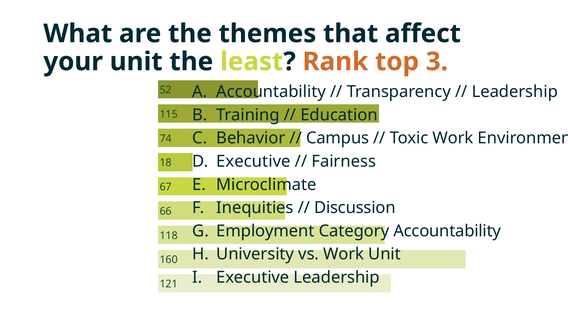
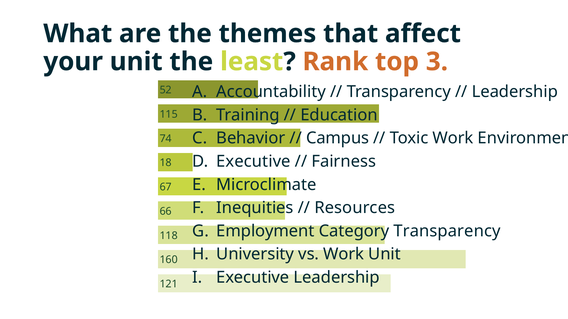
Discussion: Discussion -> Resources
Category Accountability: Accountability -> Transparency
